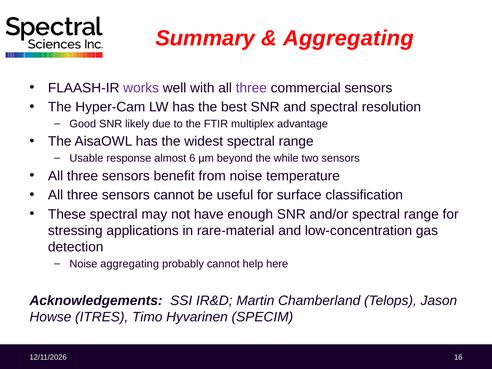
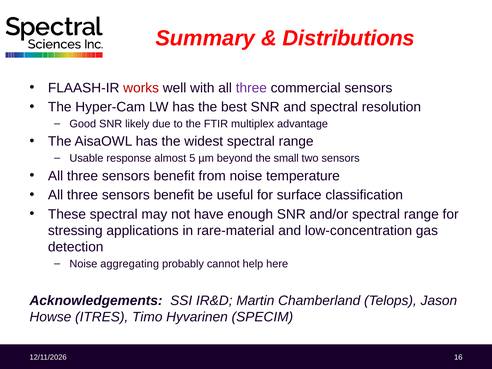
Aggregating at (348, 38): Aggregating -> Distributions
works colour: purple -> red
6: 6 -> 5
while: while -> small
cannot at (174, 195): cannot -> benefit
